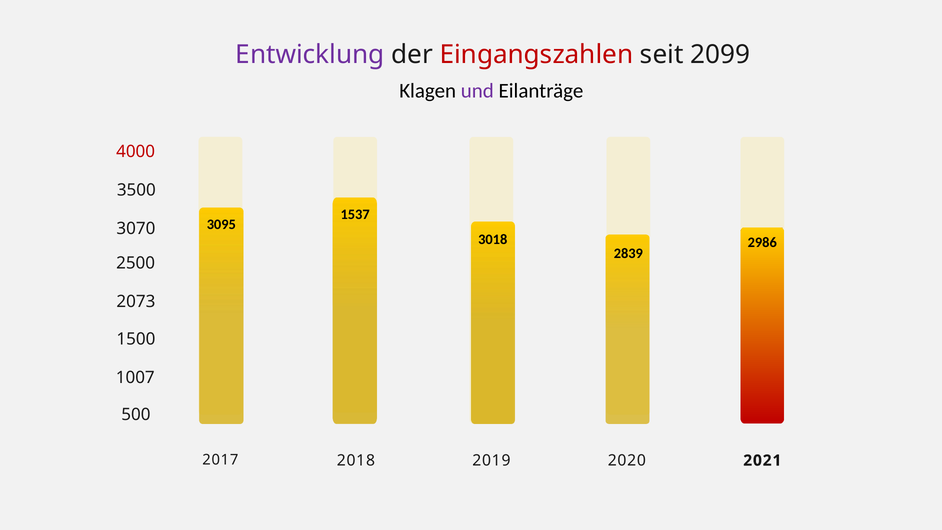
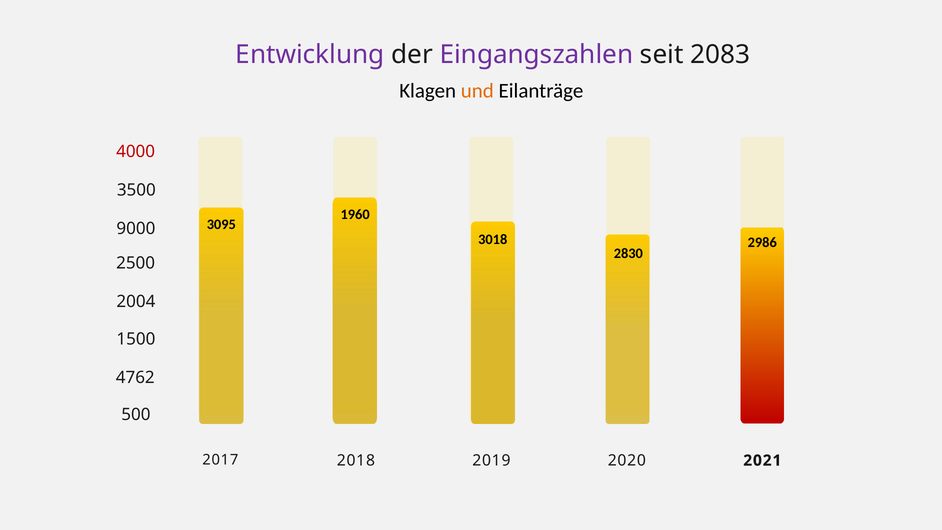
Eingangszahlen colour: red -> purple
2099: 2099 -> 2083
und colour: purple -> orange
1537: 1537 -> 1960
3070: 3070 -> 9000
2839: 2839 -> 2830
2073: 2073 -> 2004
1007: 1007 -> 4762
